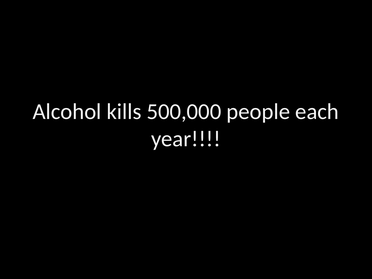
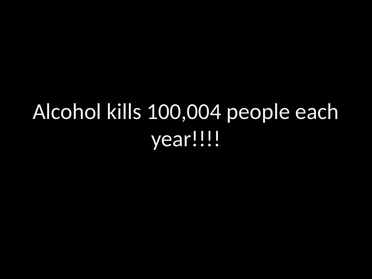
500,000: 500,000 -> 100,004
